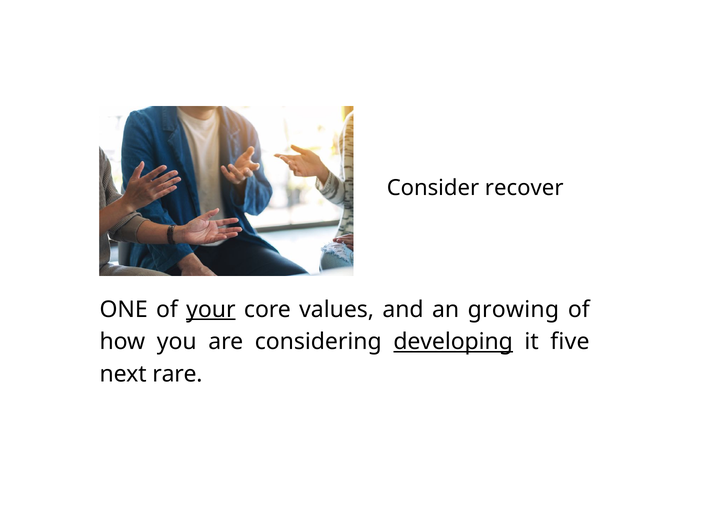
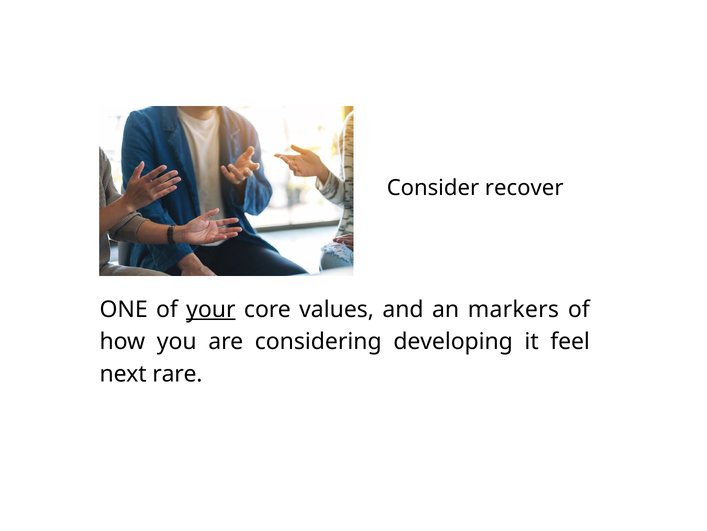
growing: growing -> markers
developing underline: present -> none
five: five -> feel
